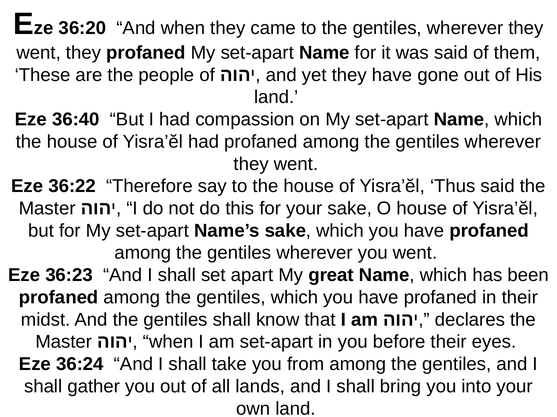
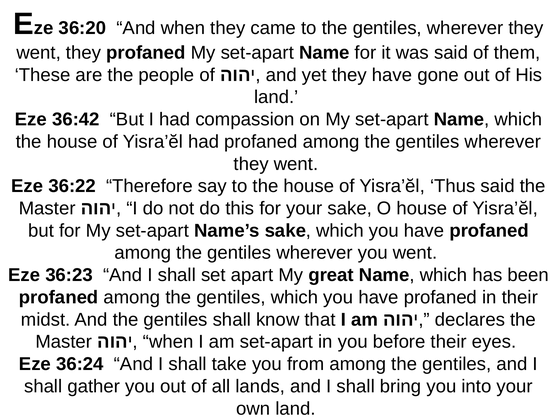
36:40: 36:40 -> 36:42
